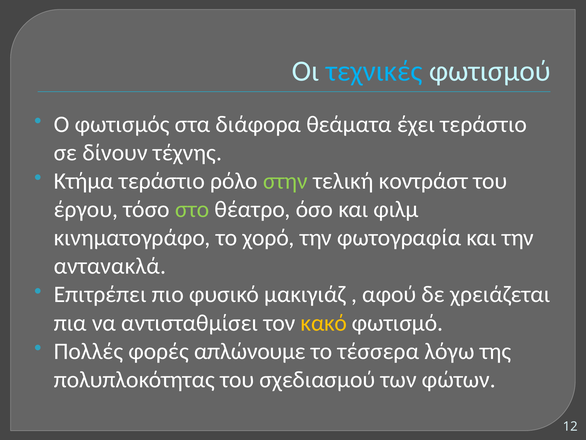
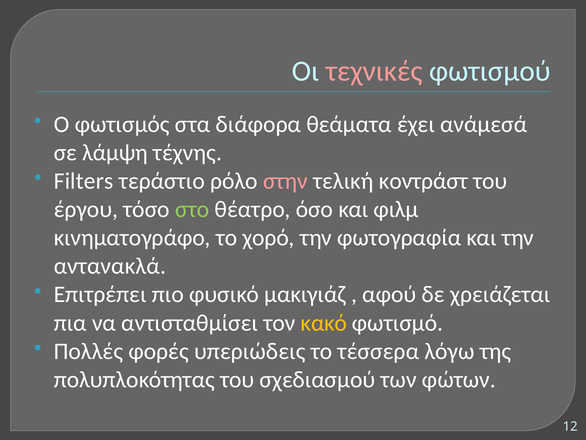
τεχνικές colour: light blue -> pink
έχει τεράστιο: τεράστιο -> ανάμεσά
δίνουν: δίνουν -> λάμψη
Κτήμα: Κτήμα -> Filters
στην colour: light green -> pink
απλώνουμε: απλώνουμε -> υπεριώδεις
